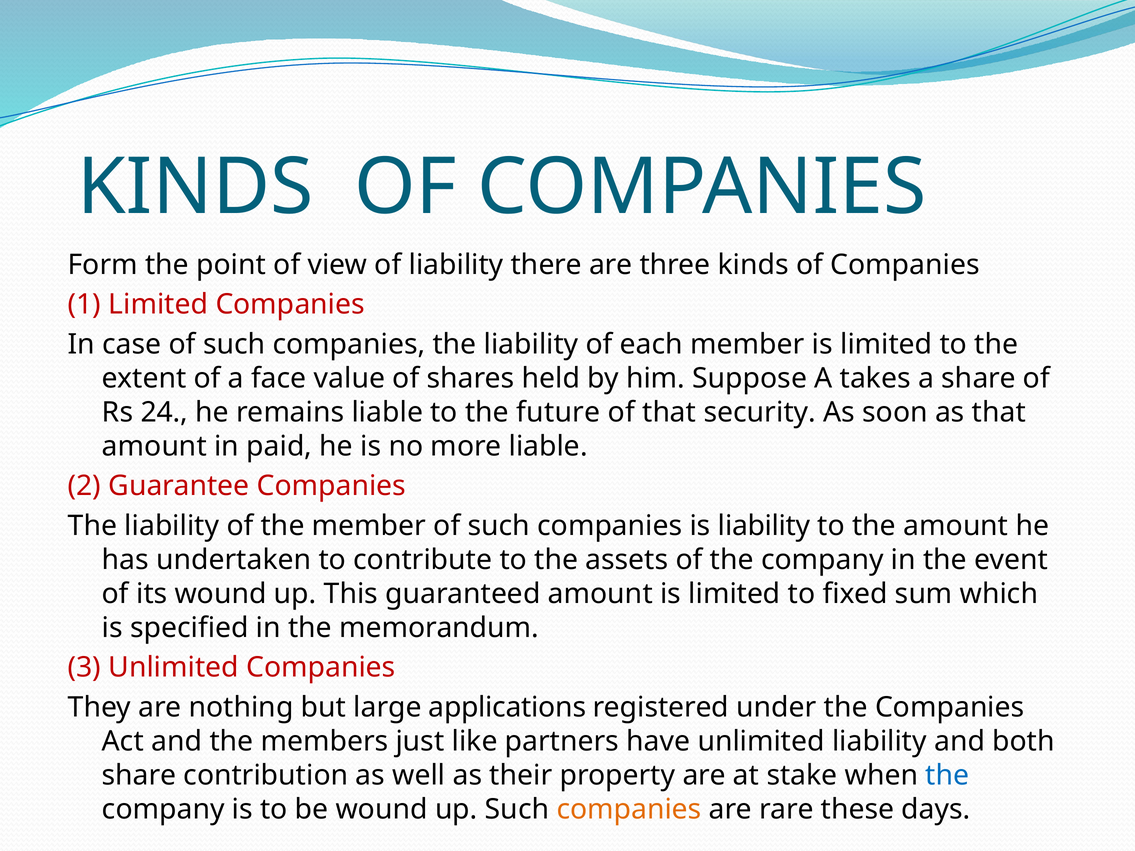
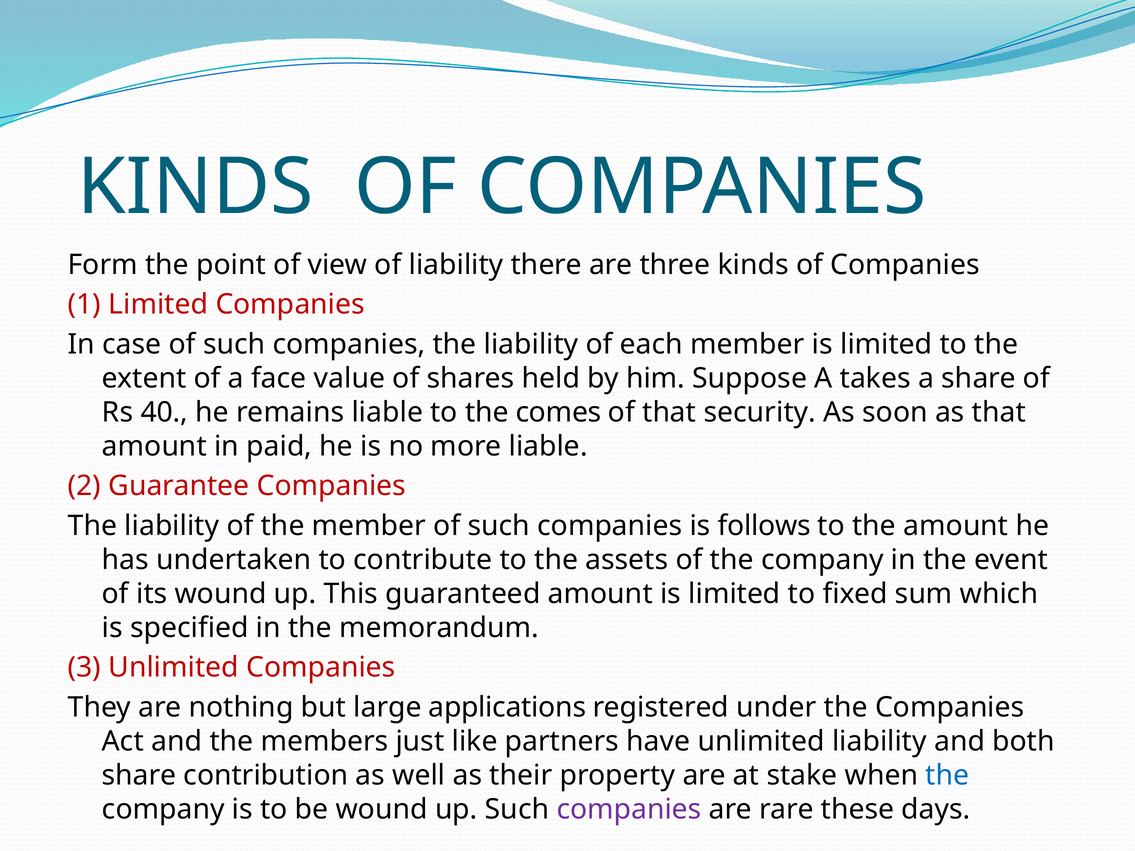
24: 24 -> 40
future: future -> comes
is liability: liability -> follows
companies at (629, 810) colour: orange -> purple
